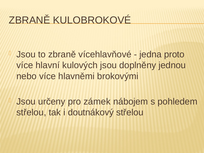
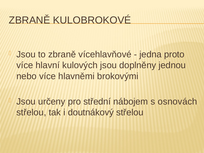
zámek: zámek -> střední
pohledem: pohledem -> osnovách
